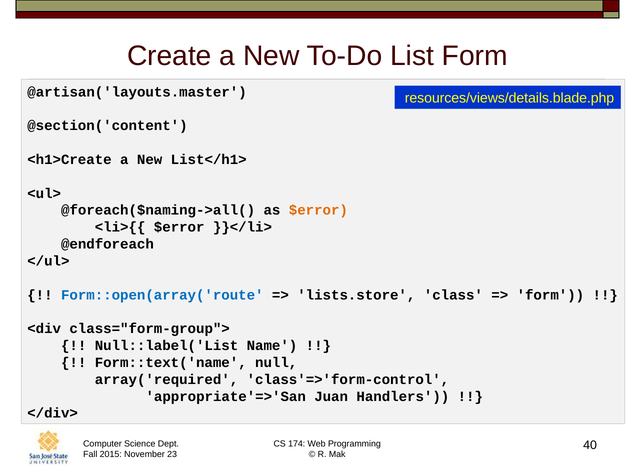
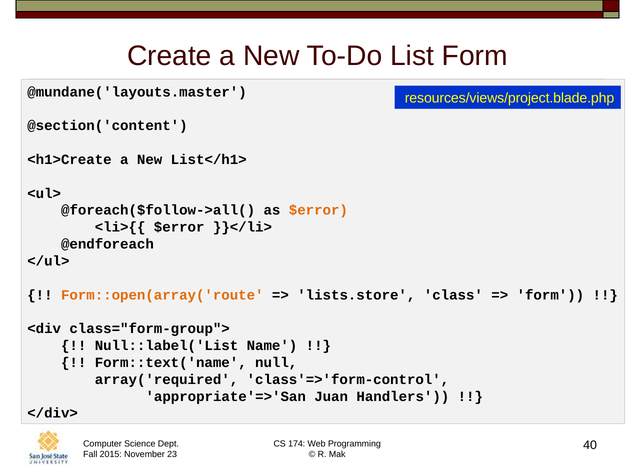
@artisan('layouts.master: @artisan('layouts.master -> @mundane('layouts.master
resources/views/details.blade.php: resources/views/details.blade.php -> resources/views/project.blade.php
@foreach($naming->all(: @foreach($naming->all( -> @foreach($follow->all(
Form::open(array('route colour: blue -> orange
